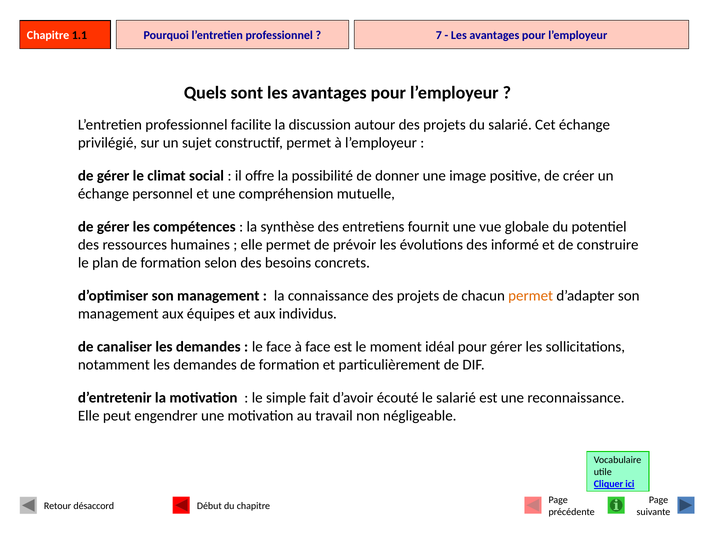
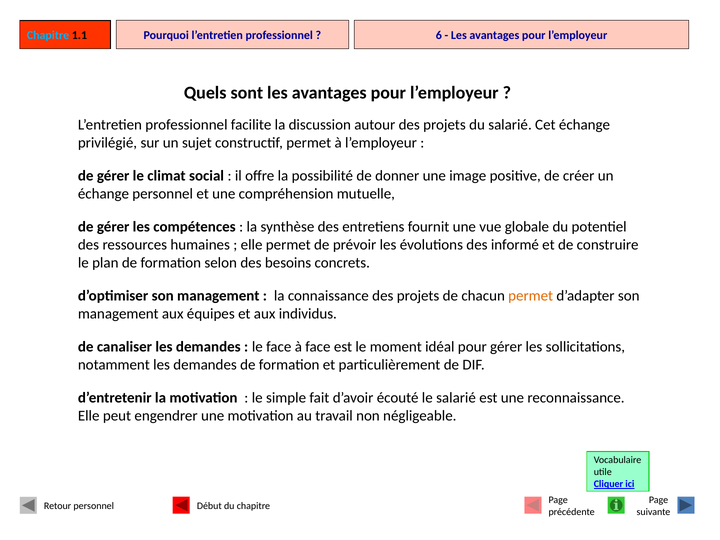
Chapitre at (48, 36) colour: white -> light blue
7: 7 -> 6
Retour désaccord: désaccord -> personnel
